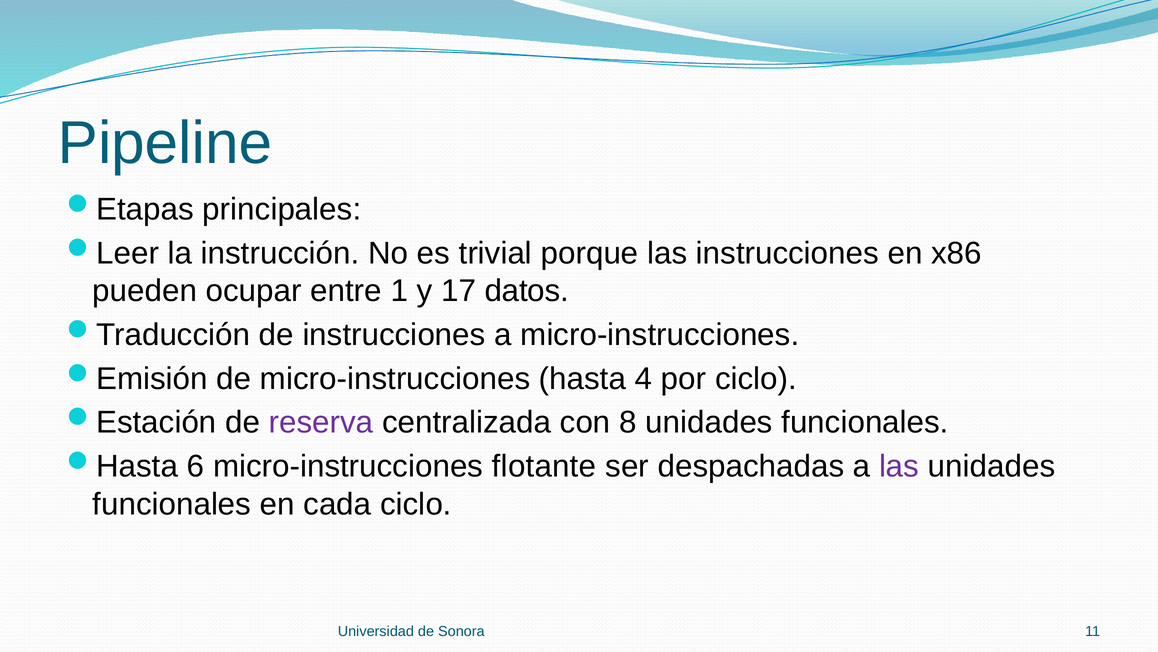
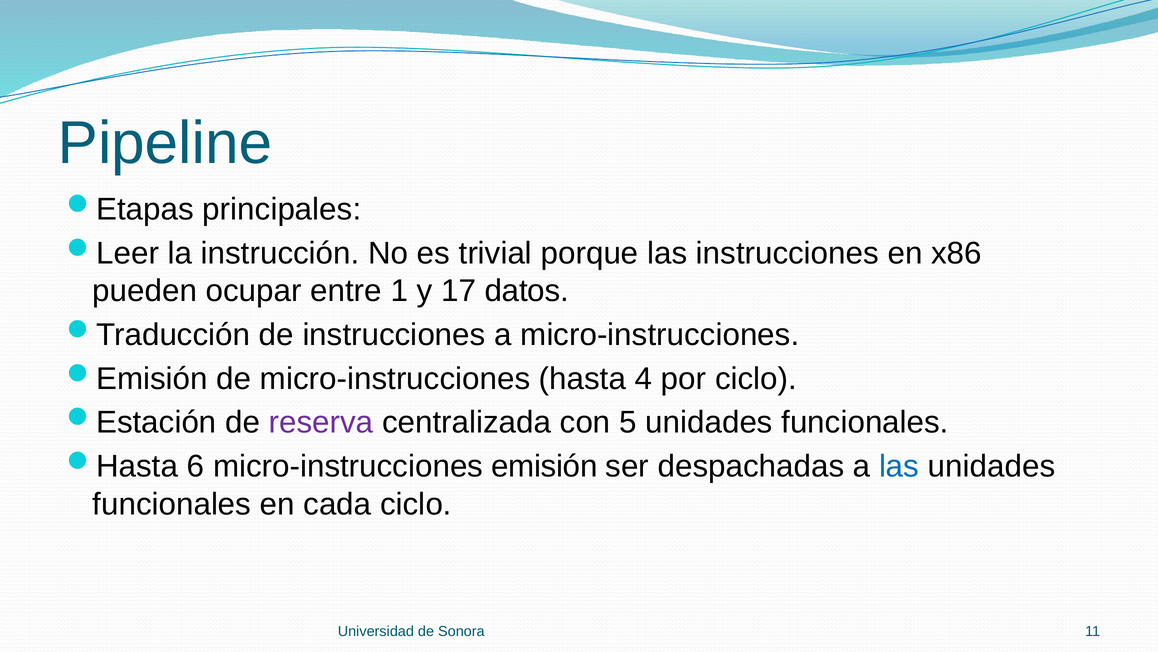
8: 8 -> 5
flotante: flotante -> emisión
las at (899, 466) colour: purple -> blue
